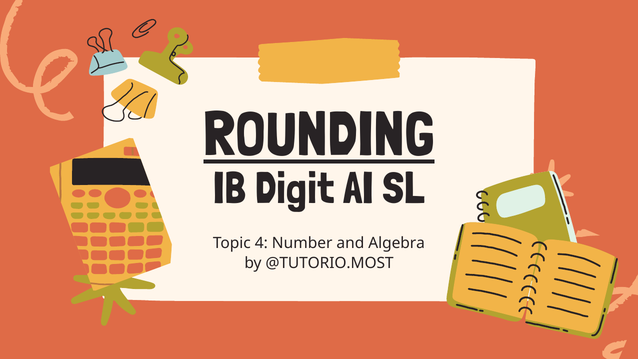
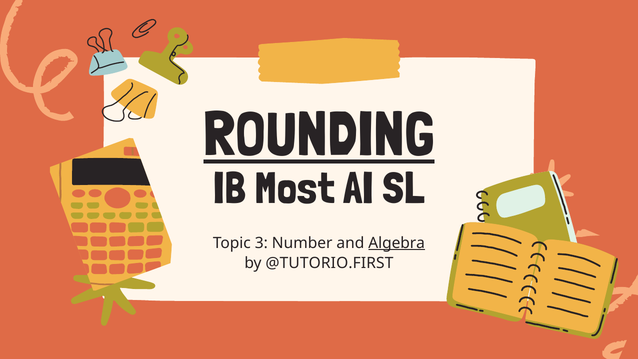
Digit: Digit -> Most
4: 4 -> 3
Algebra underline: none -> present
@TUTORIO.MOST: @TUTORIO.MOST -> @TUTORIO.FIRST
